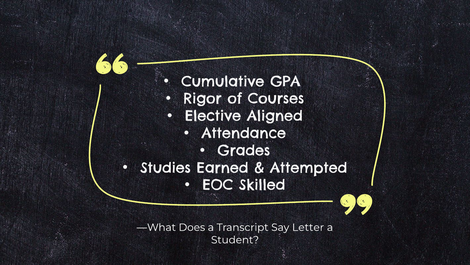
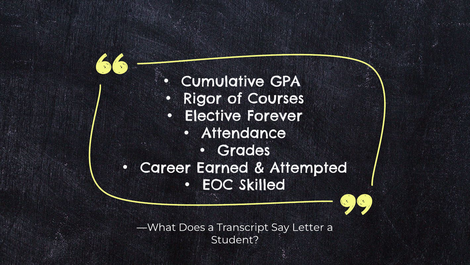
Aligned: Aligned -> Forever
Studies: Studies -> Career
